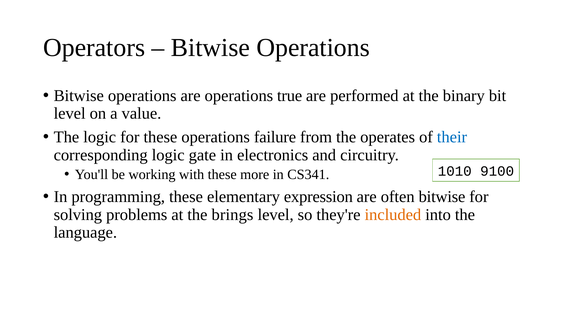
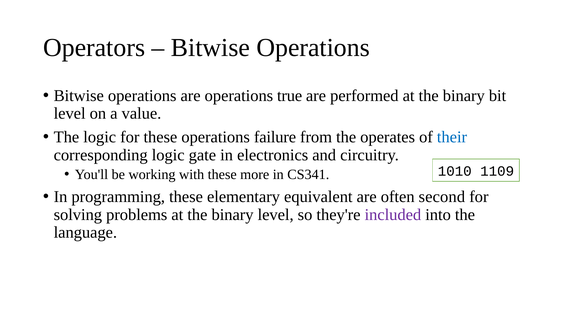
9100: 9100 -> 1109
expression: expression -> equivalent
often bitwise: bitwise -> second
problems at the brings: brings -> binary
included colour: orange -> purple
